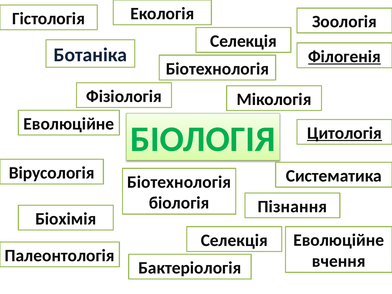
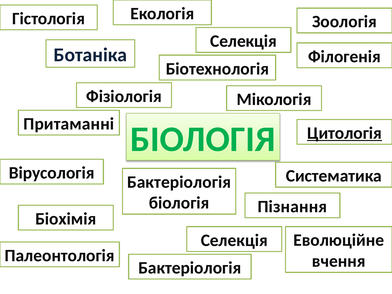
Філогенія underline: present -> none
Еволюційне at (69, 124): Еволюційне -> Притаманні
Біотехнологія at (179, 182): Біотехнологія -> Бактеріологія
